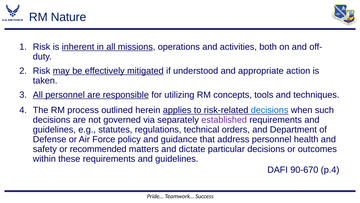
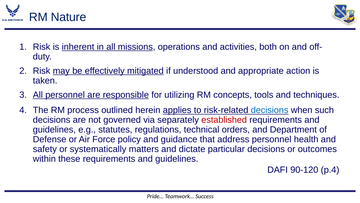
established colour: purple -> red
recommended: recommended -> systematically
90-670: 90-670 -> 90-120
